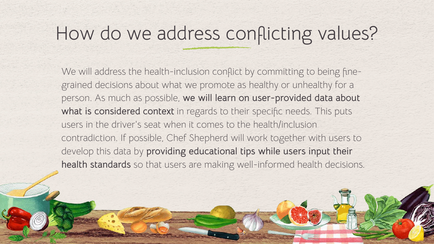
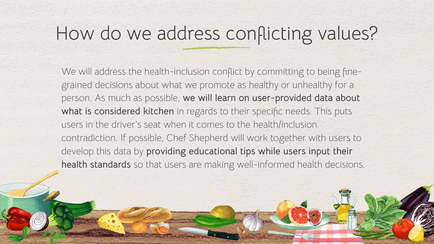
context: context -> kitchen
